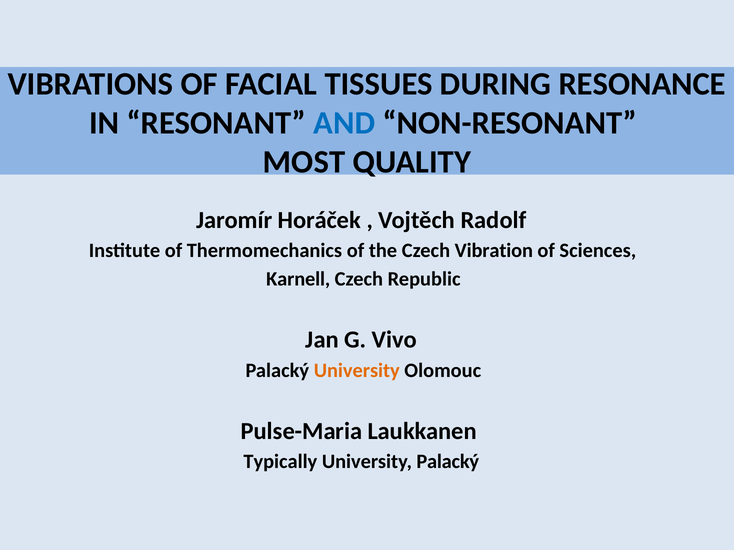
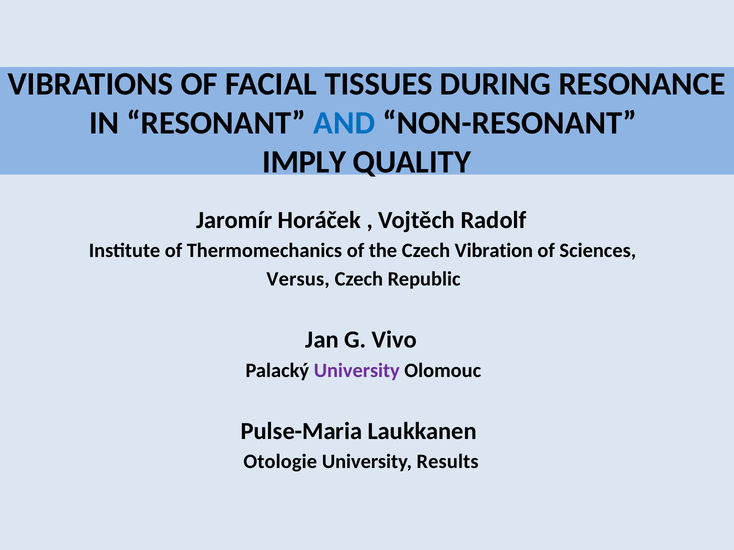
MOST: MOST -> IMPLY
Karnell: Karnell -> Versus
University at (357, 371) colour: orange -> purple
Typically: Typically -> Otologie
University Palacký: Palacký -> Results
